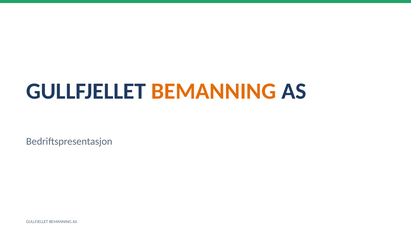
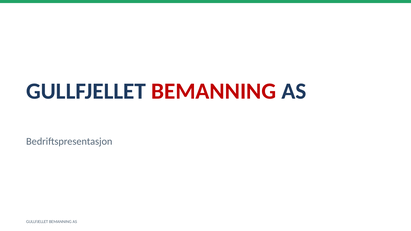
BEMANNING at (214, 91) colour: orange -> red
